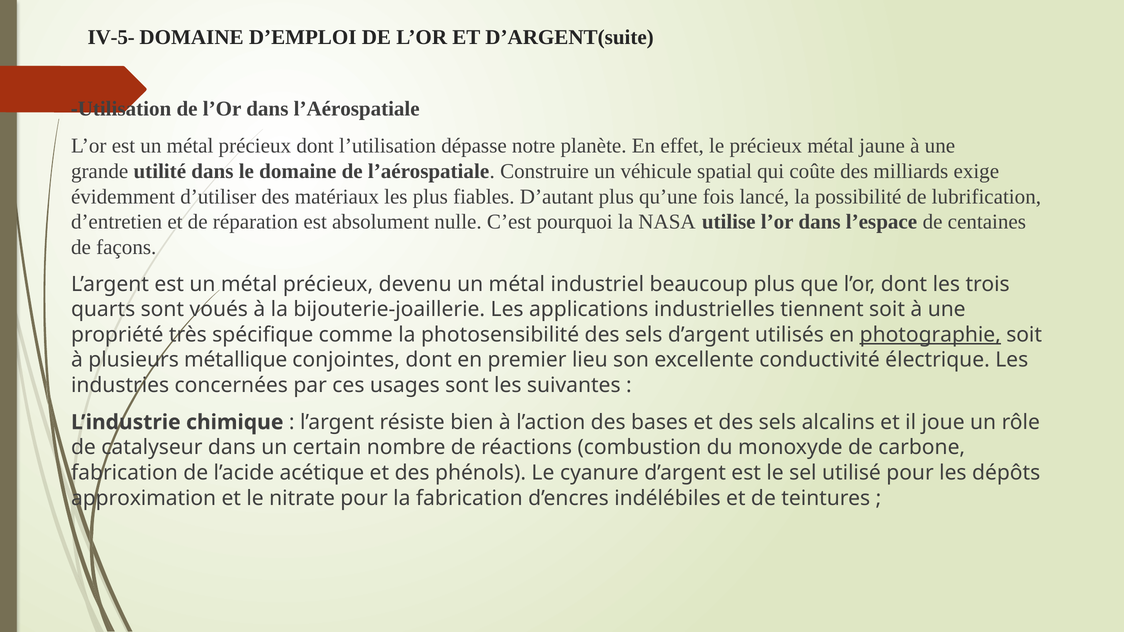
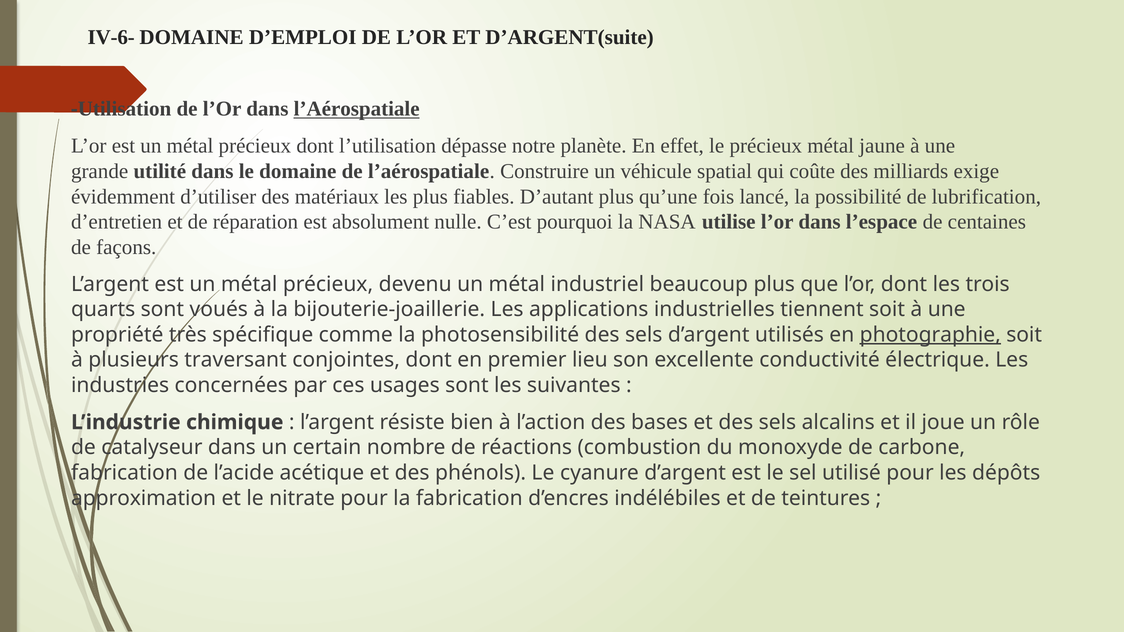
IV-5-: IV-5- -> IV-6-
l’Aérospatiale at (357, 109) underline: none -> present
métallique: métallique -> traversant
